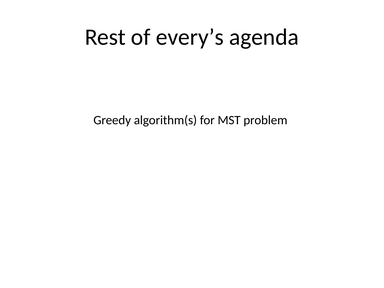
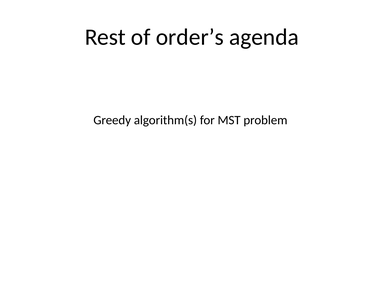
every’s: every’s -> order’s
